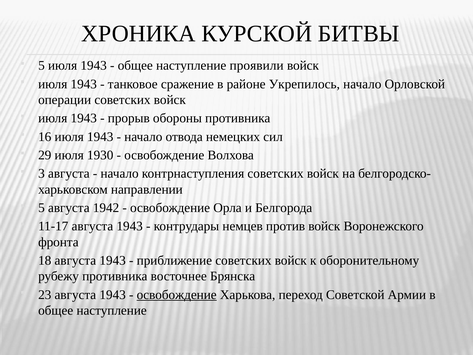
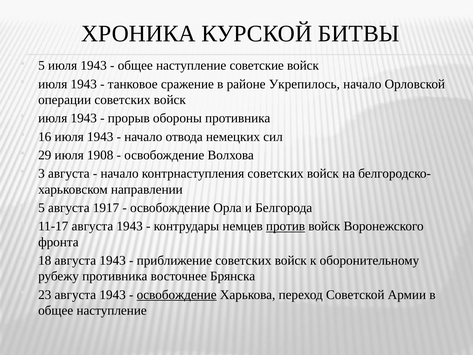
проявили: проявили -> советские
1930: 1930 -> 1908
1942: 1942 -> 1917
против underline: none -> present
